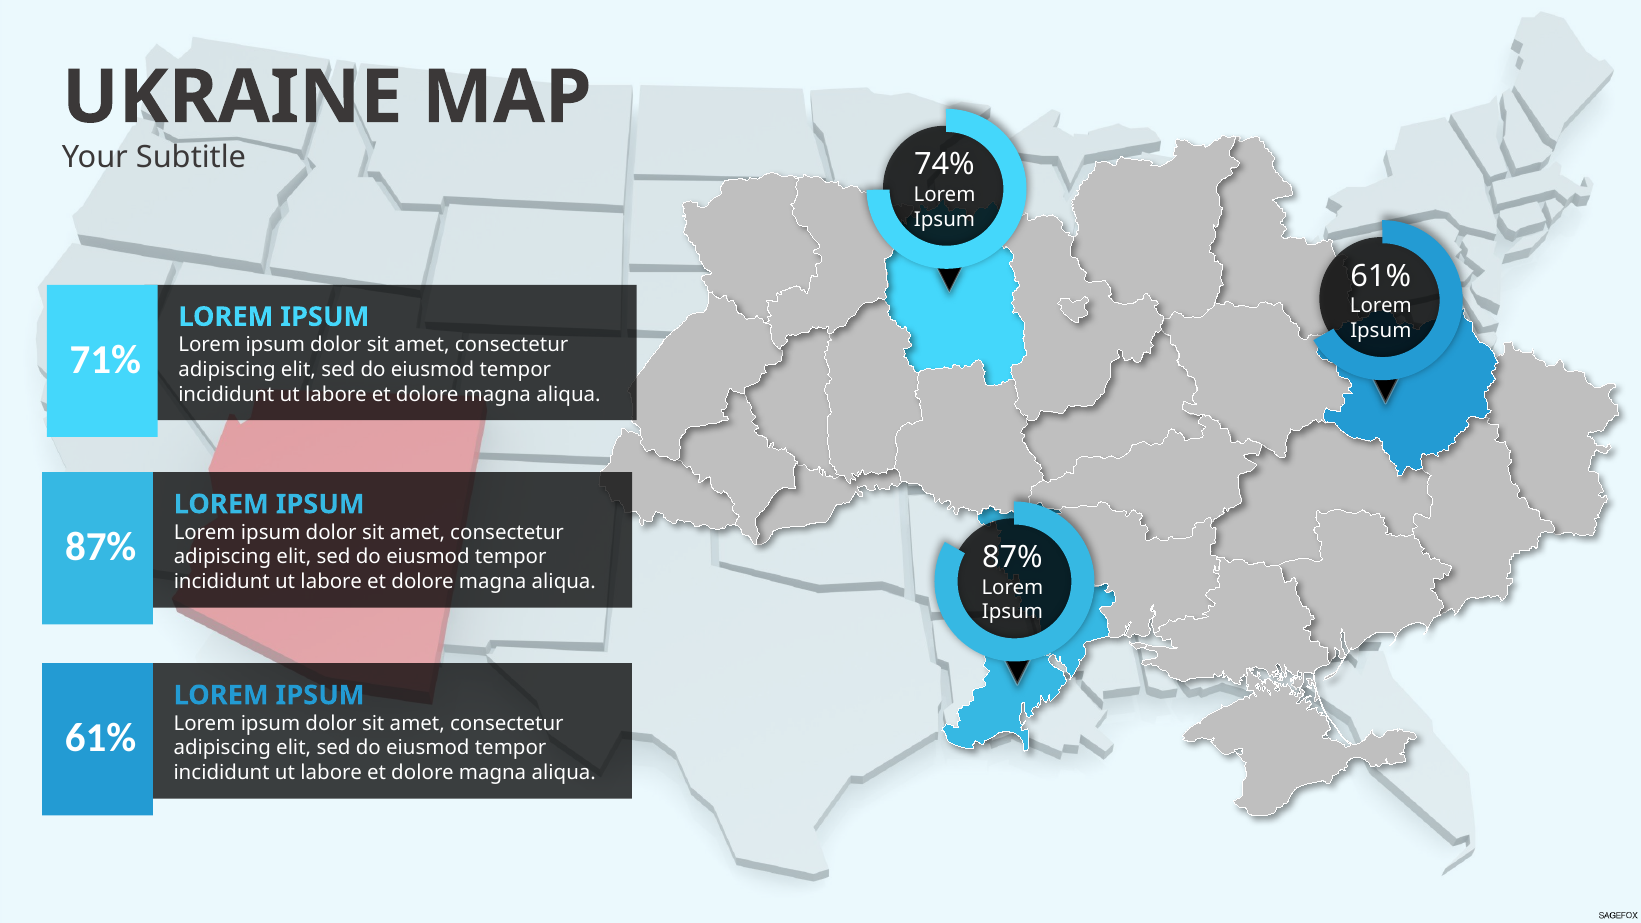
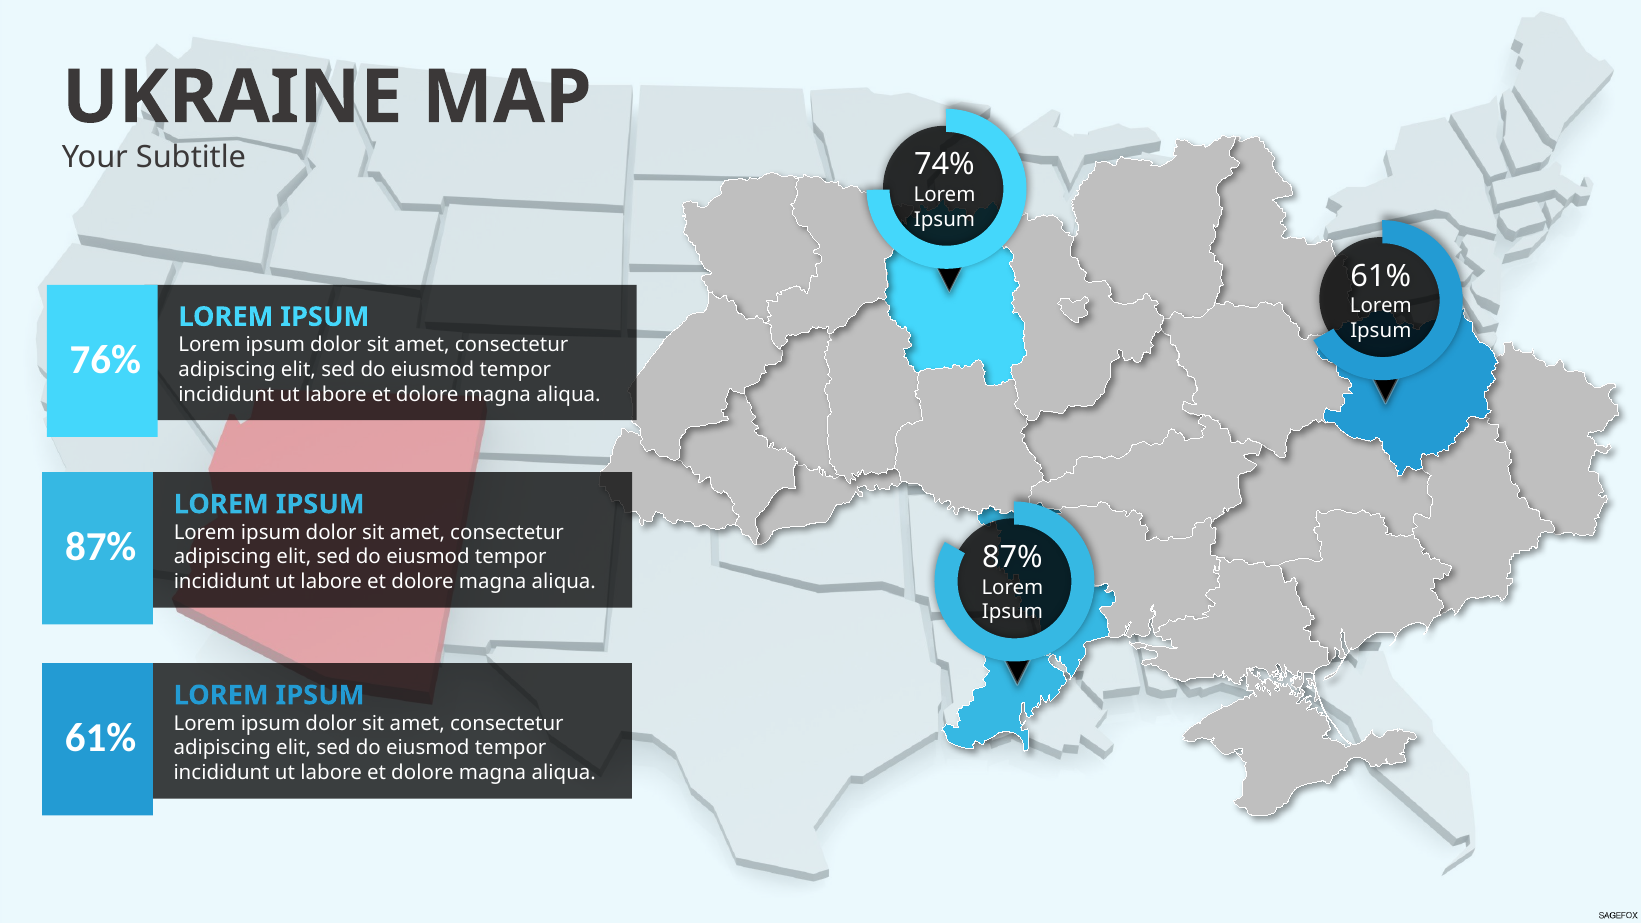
71%: 71% -> 76%
